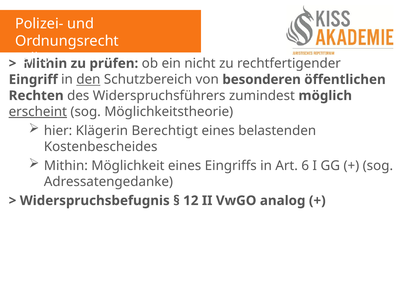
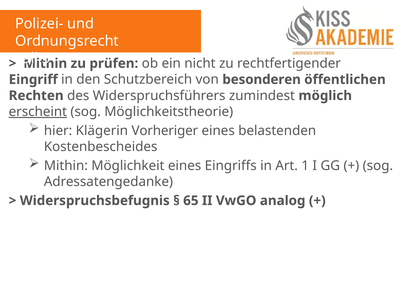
den underline: present -> none
Berechtigt: Berechtigt -> Vorheriger
6: 6 -> 1
12: 12 -> 65
